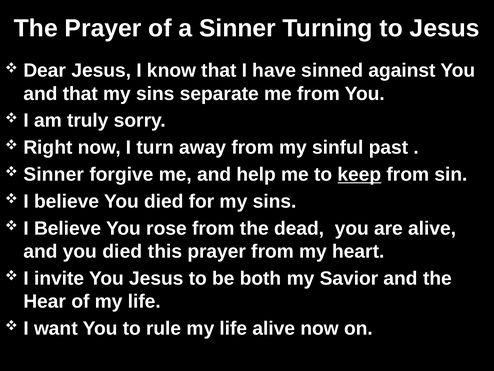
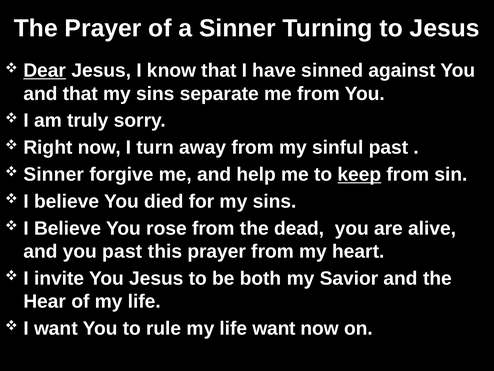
Dear underline: none -> present
and you died: died -> past
life alive: alive -> want
